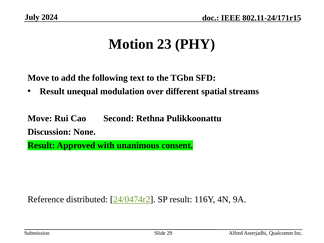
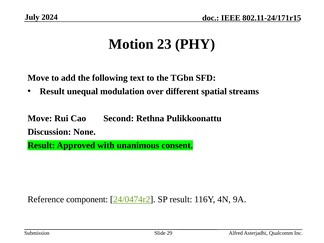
distributed: distributed -> component
